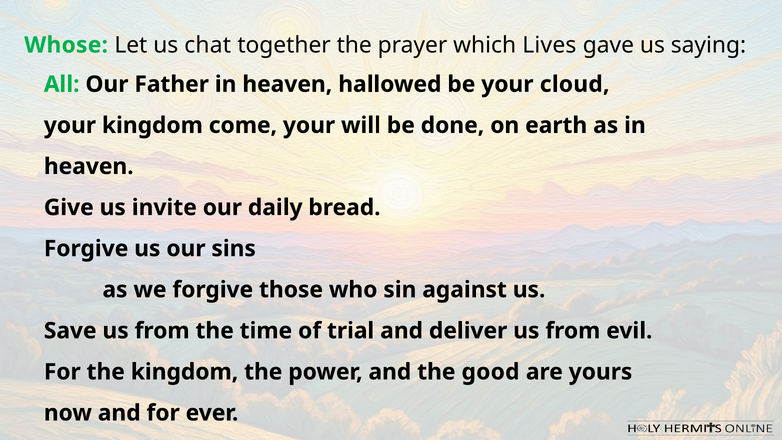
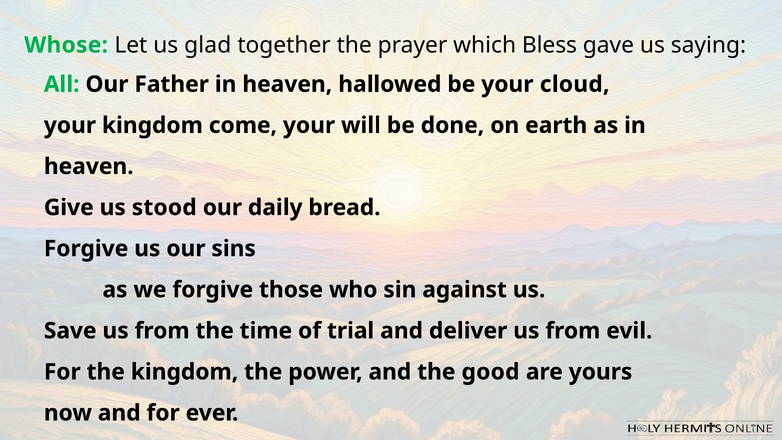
chat: chat -> glad
Lives: Lives -> Bless
invite: invite -> stood
